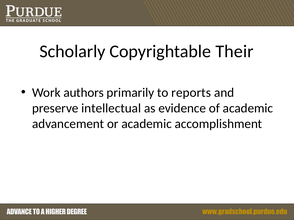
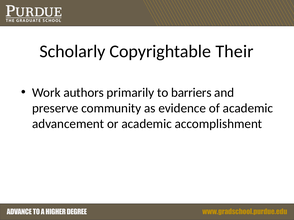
reports: reports -> barriers
intellectual: intellectual -> community
